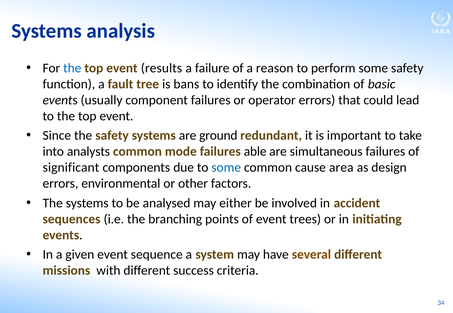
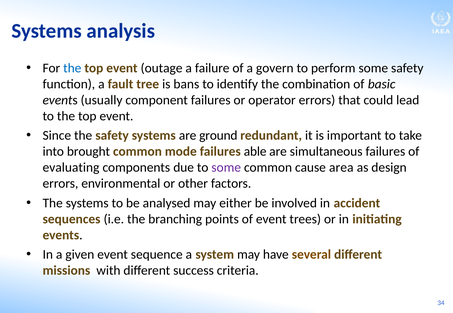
results: results -> outage
reason: reason -> govern
analysts: analysts -> brought
significant: significant -> evaluating
some at (226, 168) colour: blue -> purple
